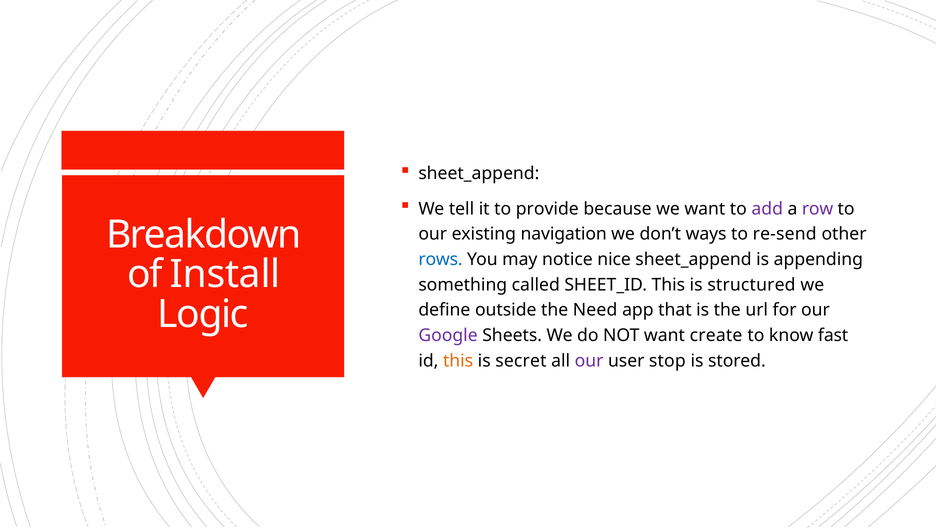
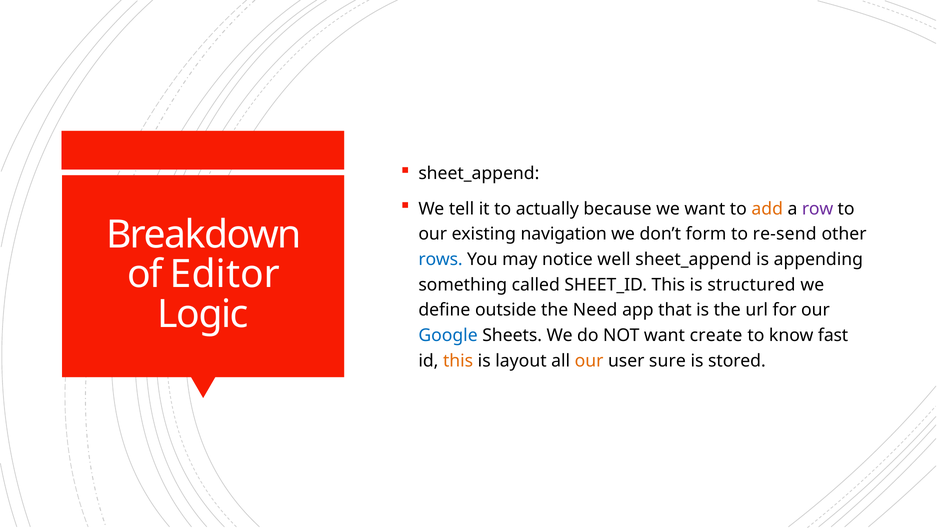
provide: provide -> actually
add colour: purple -> orange
ways: ways -> form
nice: nice -> well
Install: Install -> Editor
Google colour: purple -> blue
secret: secret -> layout
our at (589, 361) colour: purple -> orange
stop: stop -> sure
